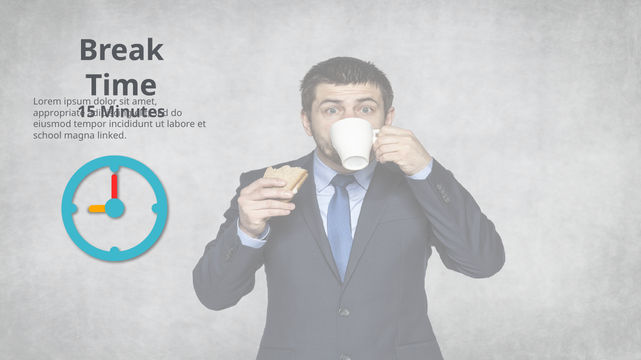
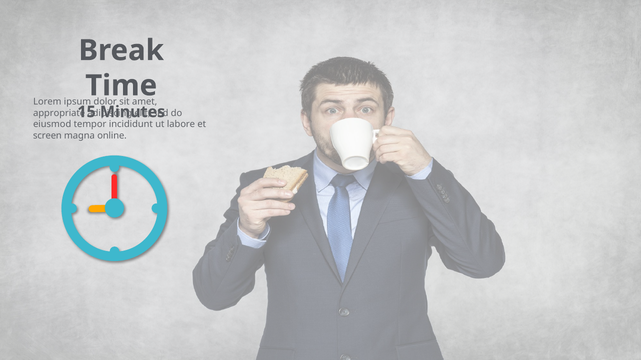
school: school -> screen
linked: linked -> online
